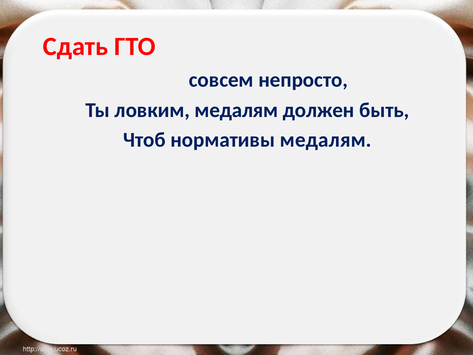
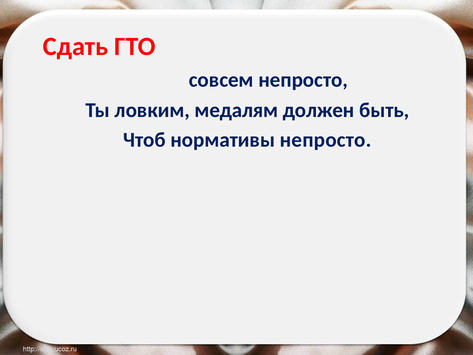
нормативы медалям: медалям -> непросто
